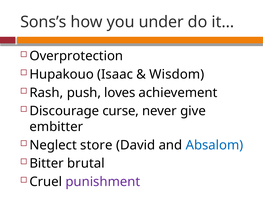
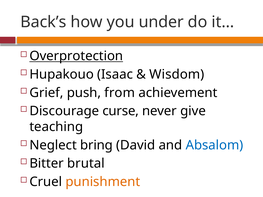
Sons’s: Sons’s -> Back’s
Overprotection underline: none -> present
Rash: Rash -> Grief
loves: loves -> from
embitter: embitter -> teaching
store: store -> bring
punishment colour: purple -> orange
